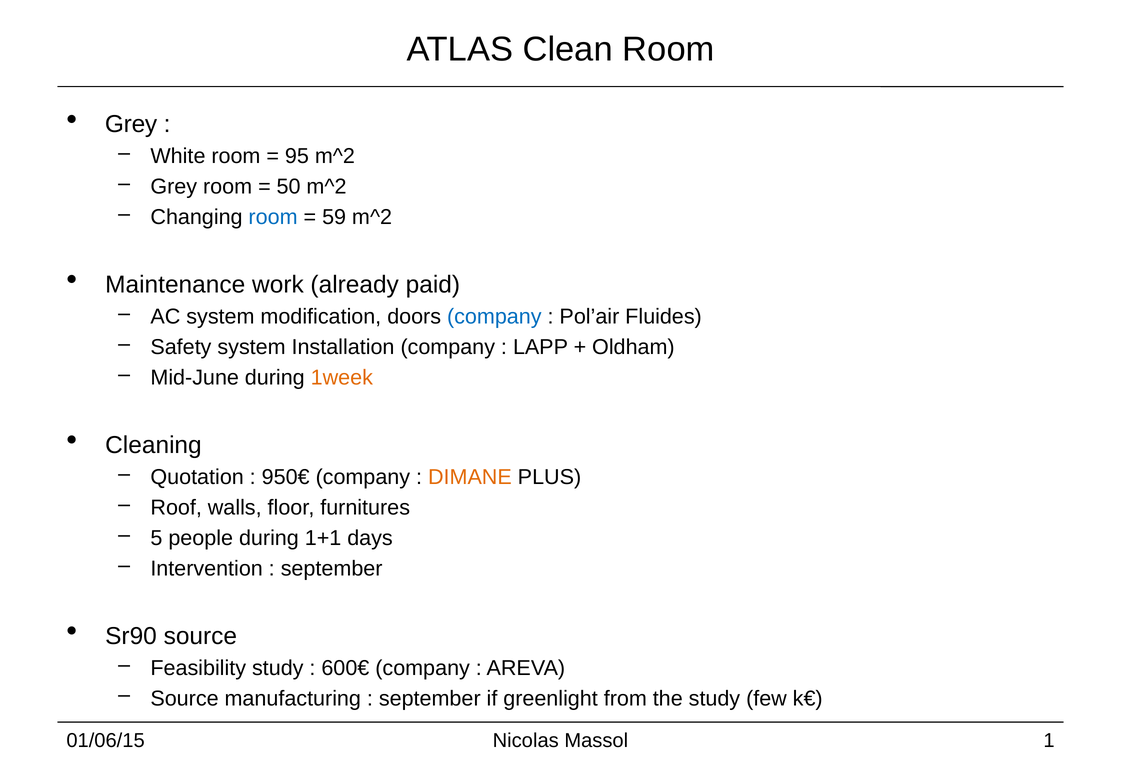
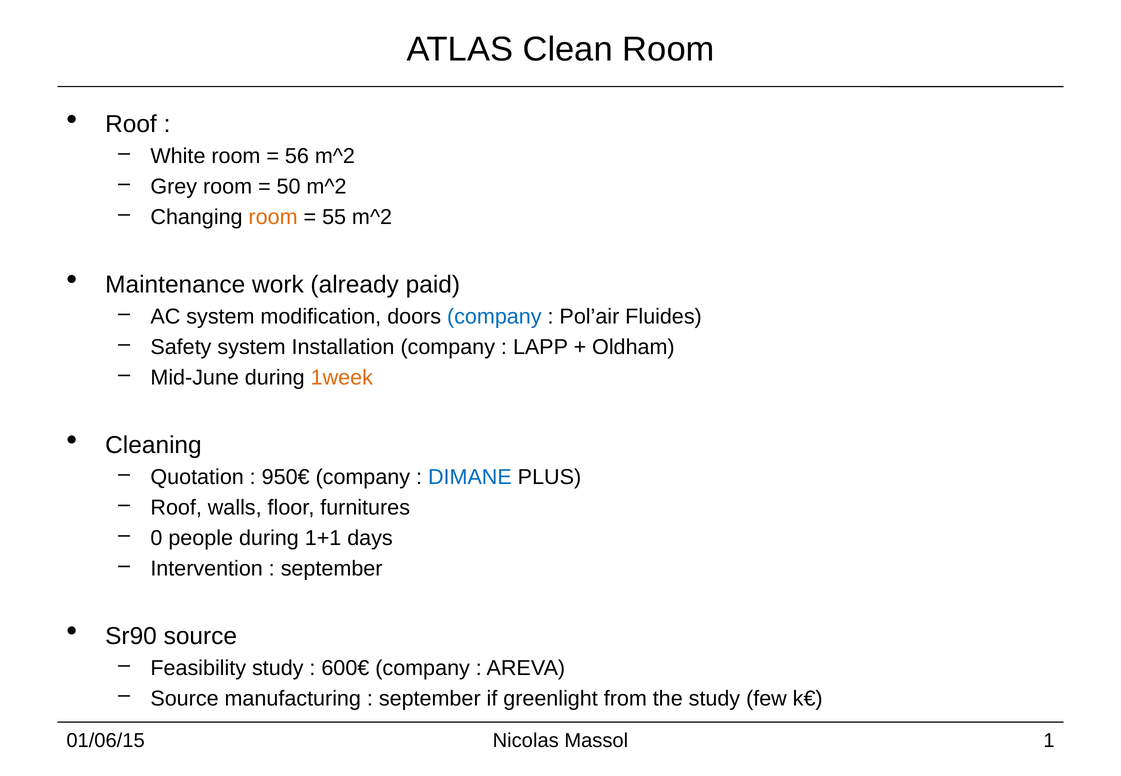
Grey at (131, 124): Grey -> Roof
95: 95 -> 56
room at (273, 217) colour: blue -> orange
59: 59 -> 55
DIMANE colour: orange -> blue
5: 5 -> 0
